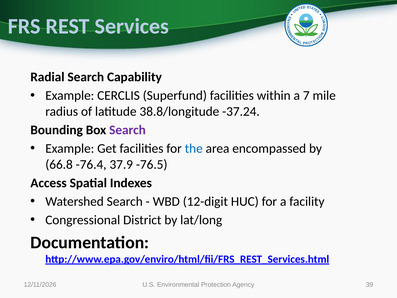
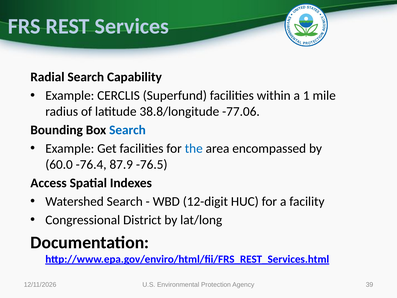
7: 7 -> 1
-37.24: -37.24 -> -77.06
Search at (127, 130) colour: purple -> blue
66.8: 66.8 -> 60.0
37.9: 37.9 -> 87.9
